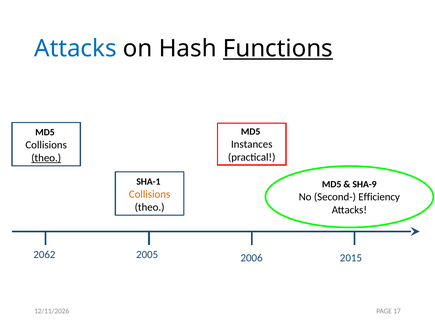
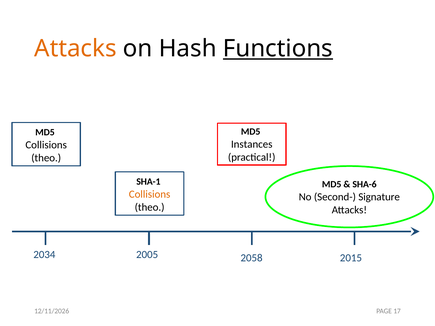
Attacks at (75, 49) colour: blue -> orange
theo at (46, 158) underline: present -> none
SHA-9: SHA-9 -> SHA-6
Efficiency: Efficiency -> Signature
2062: 2062 -> 2034
2006: 2006 -> 2058
